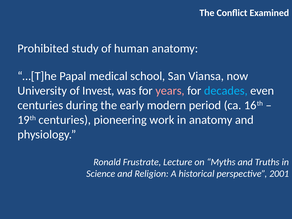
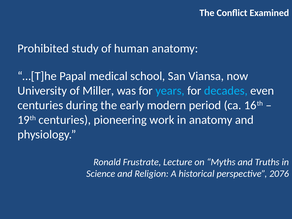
Invest: Invest -> Miller
years colour: pink -> light blue
2001: 2001 -> 2076
